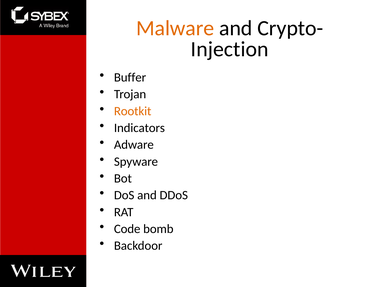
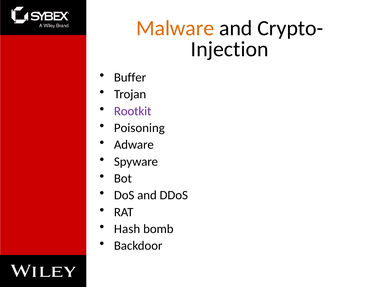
Rootkit colour: orange -> purple
Indicators: Indicators -> Poisoning
Code: Code -> Hash
